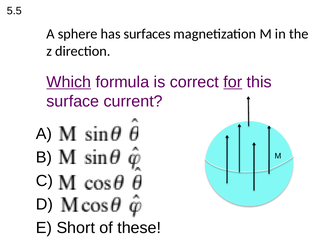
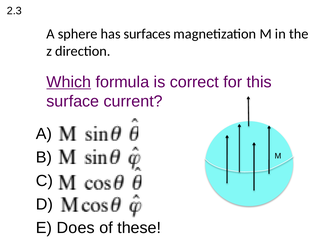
5.5: 5.5 -> 2.3
for underline: present -> none
Short: Short -> Does
